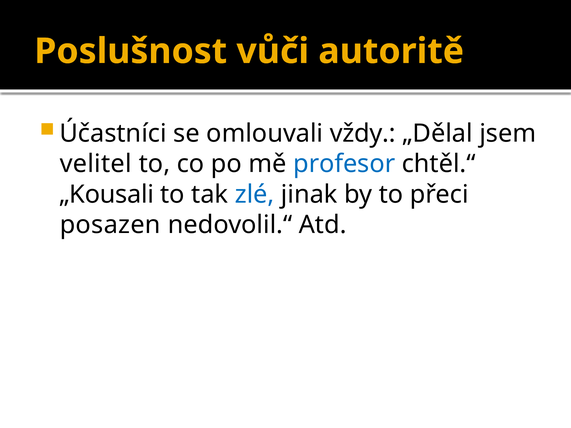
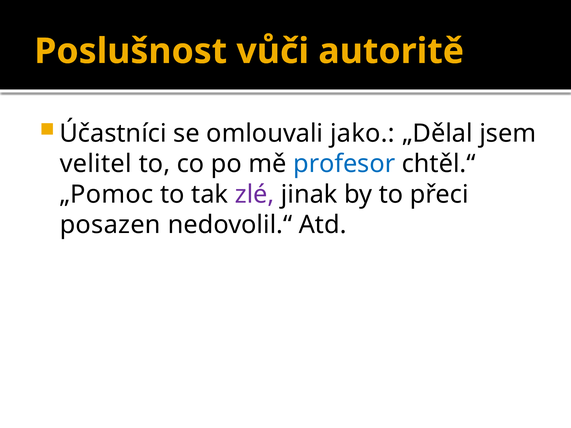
vždy: vždy -> jako
„Kousali: „Kousali -> „Pomoc
zlé colour: blue -> purple
